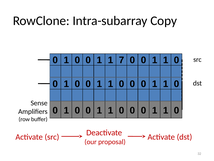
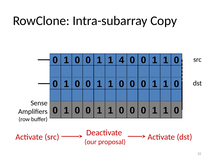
7: 7 -> 4
